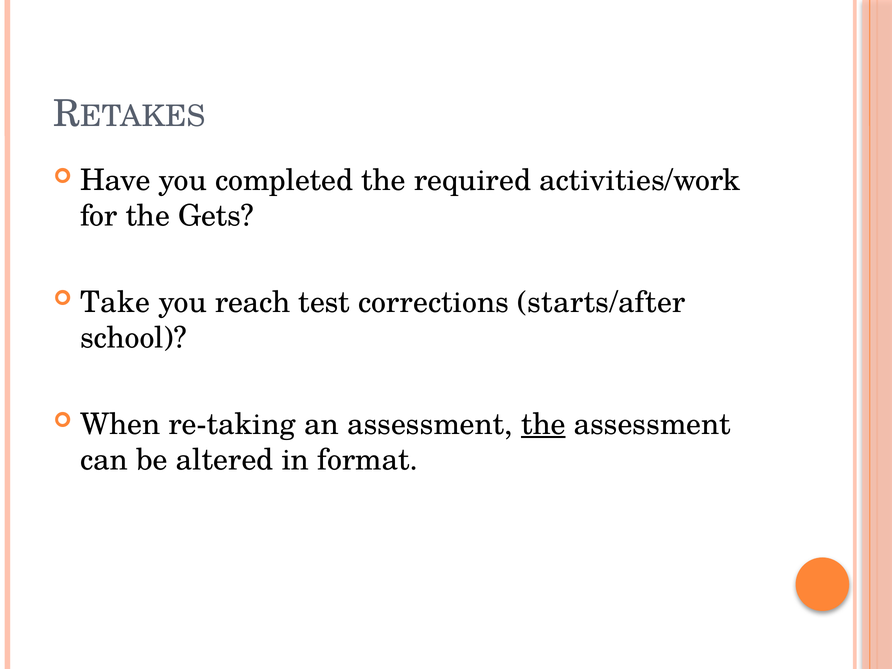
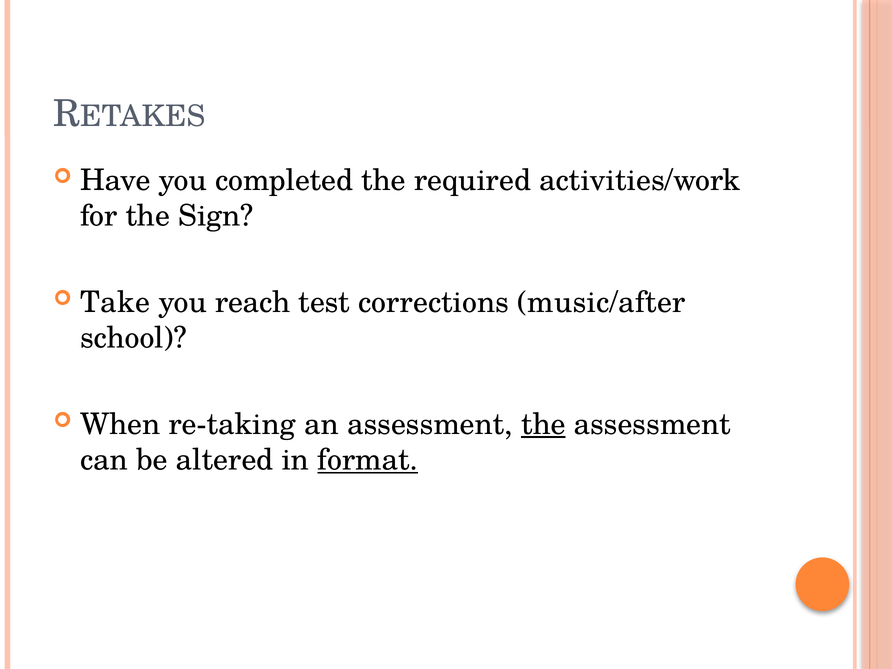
Gets: Gets -> Sign
starts/after: starts/after -> music/after
format underline: none -> present
